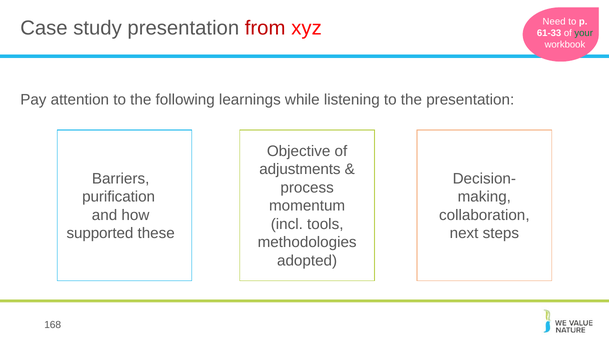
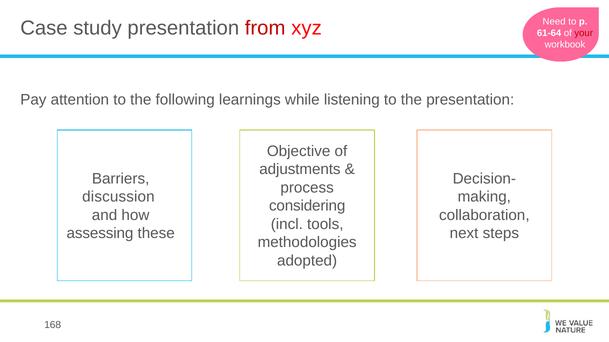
61-33: 61-33 -> 61-64
your colour: green -> red
purification: purification -> discussion
momentum: momentum -> considering
supported: supported -> assessing
